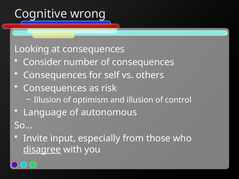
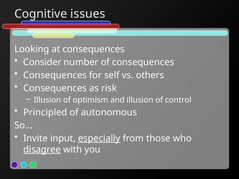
wrong: wrong -> issues
Language: Language -> Principled
especially underline: none -> present
